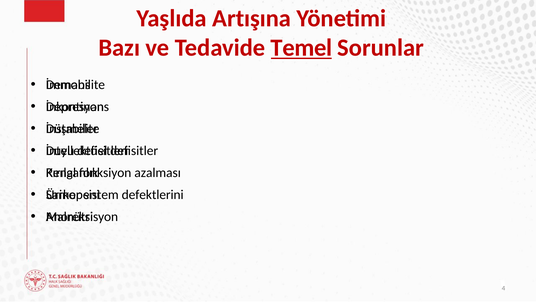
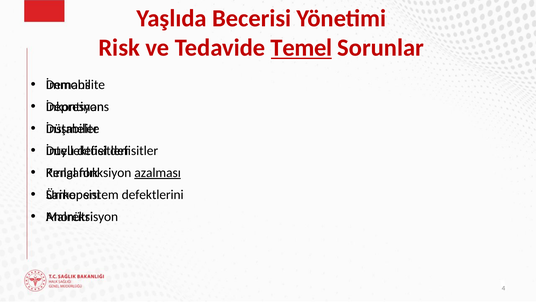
Artışına: Artışına -> Becerisi
Bazı: Bazı -> Risk
azalması underline: none -> present
